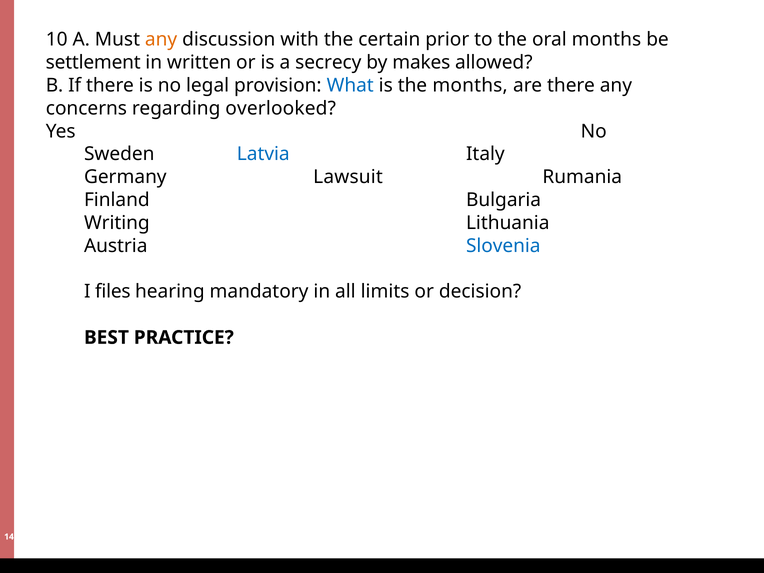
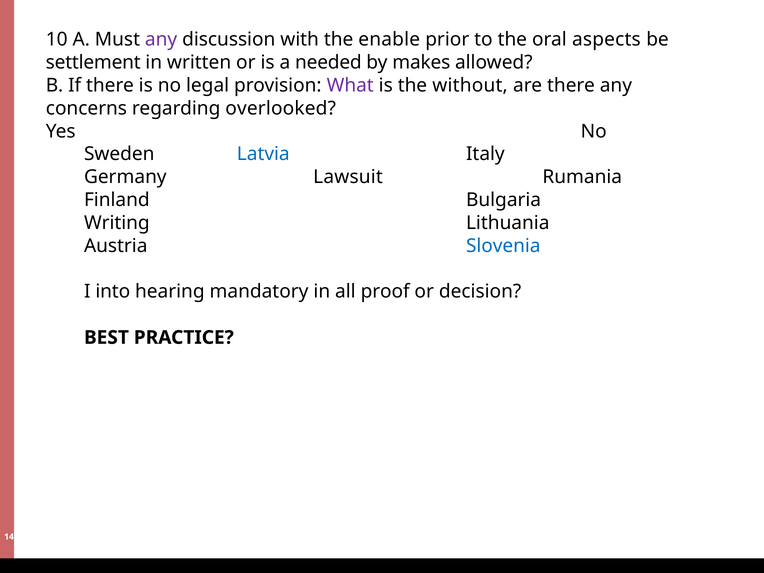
any at (161, 40) colour: orange -> purple
certain: certain -> enable
oral months: months -> aspects
secrecy: secrecy -> needed
What colour: blue -> purple
the months: months -> without
files: files -> into
limits: limits -> proof
